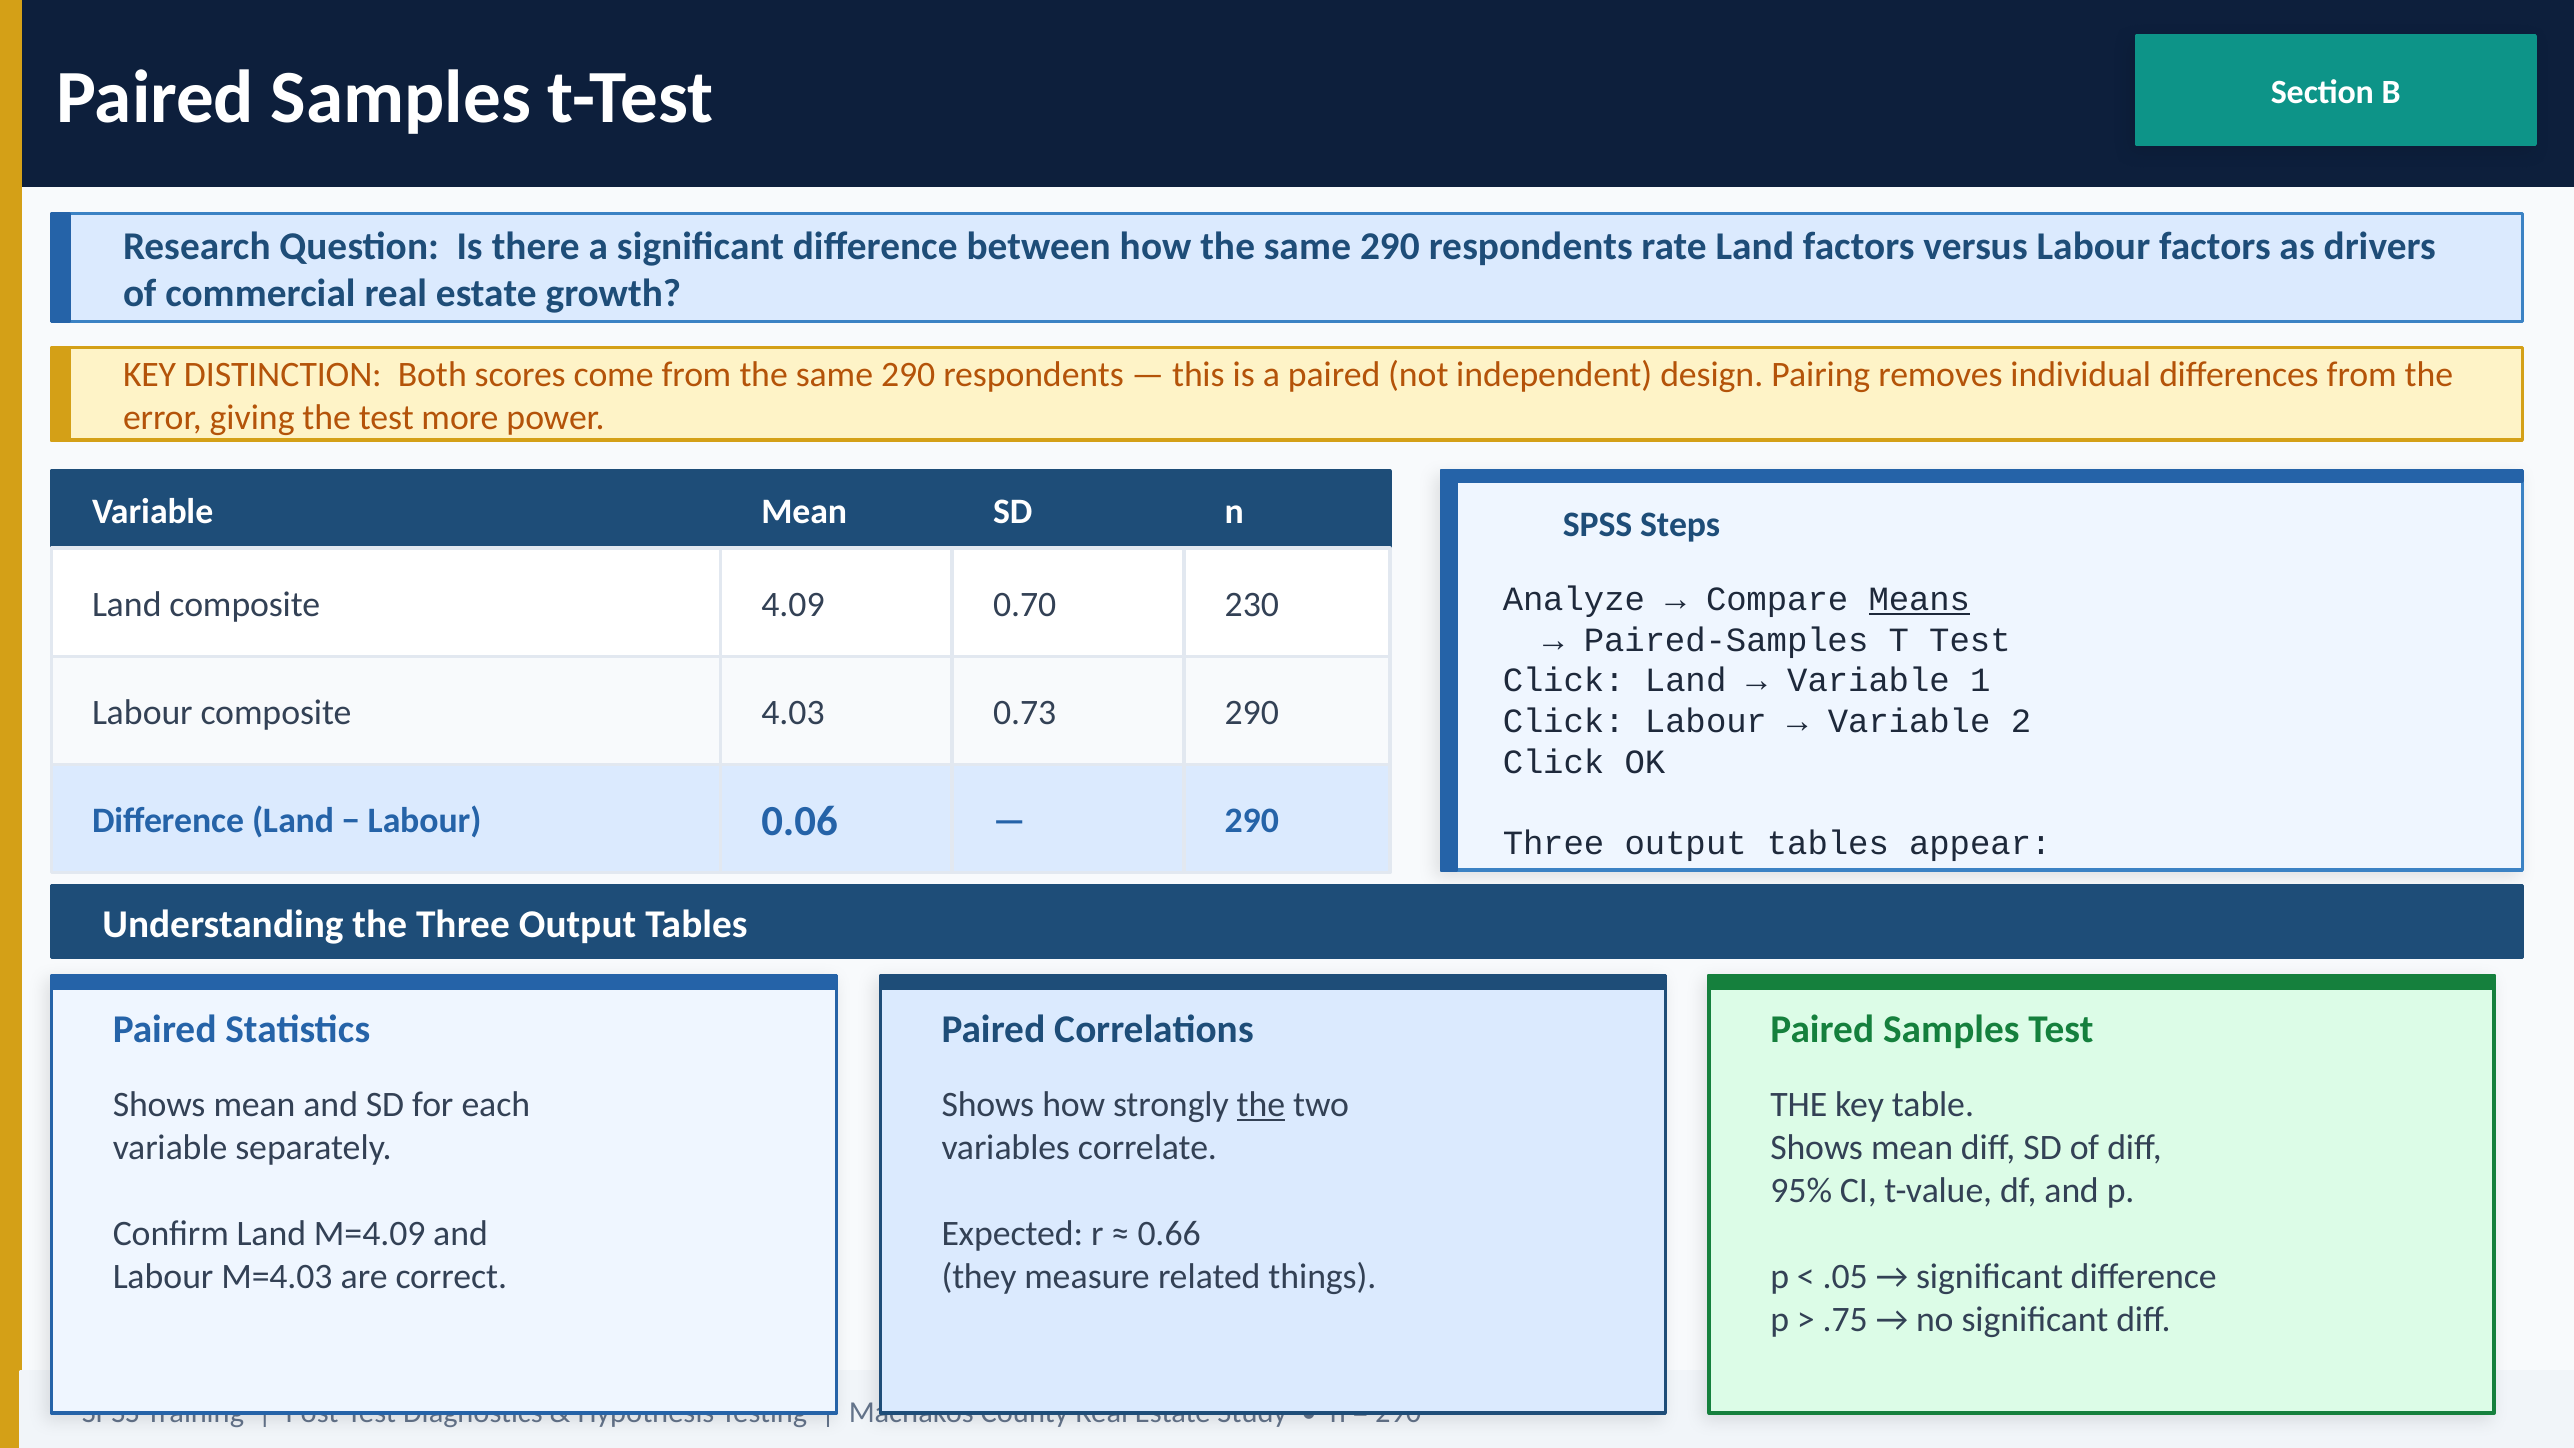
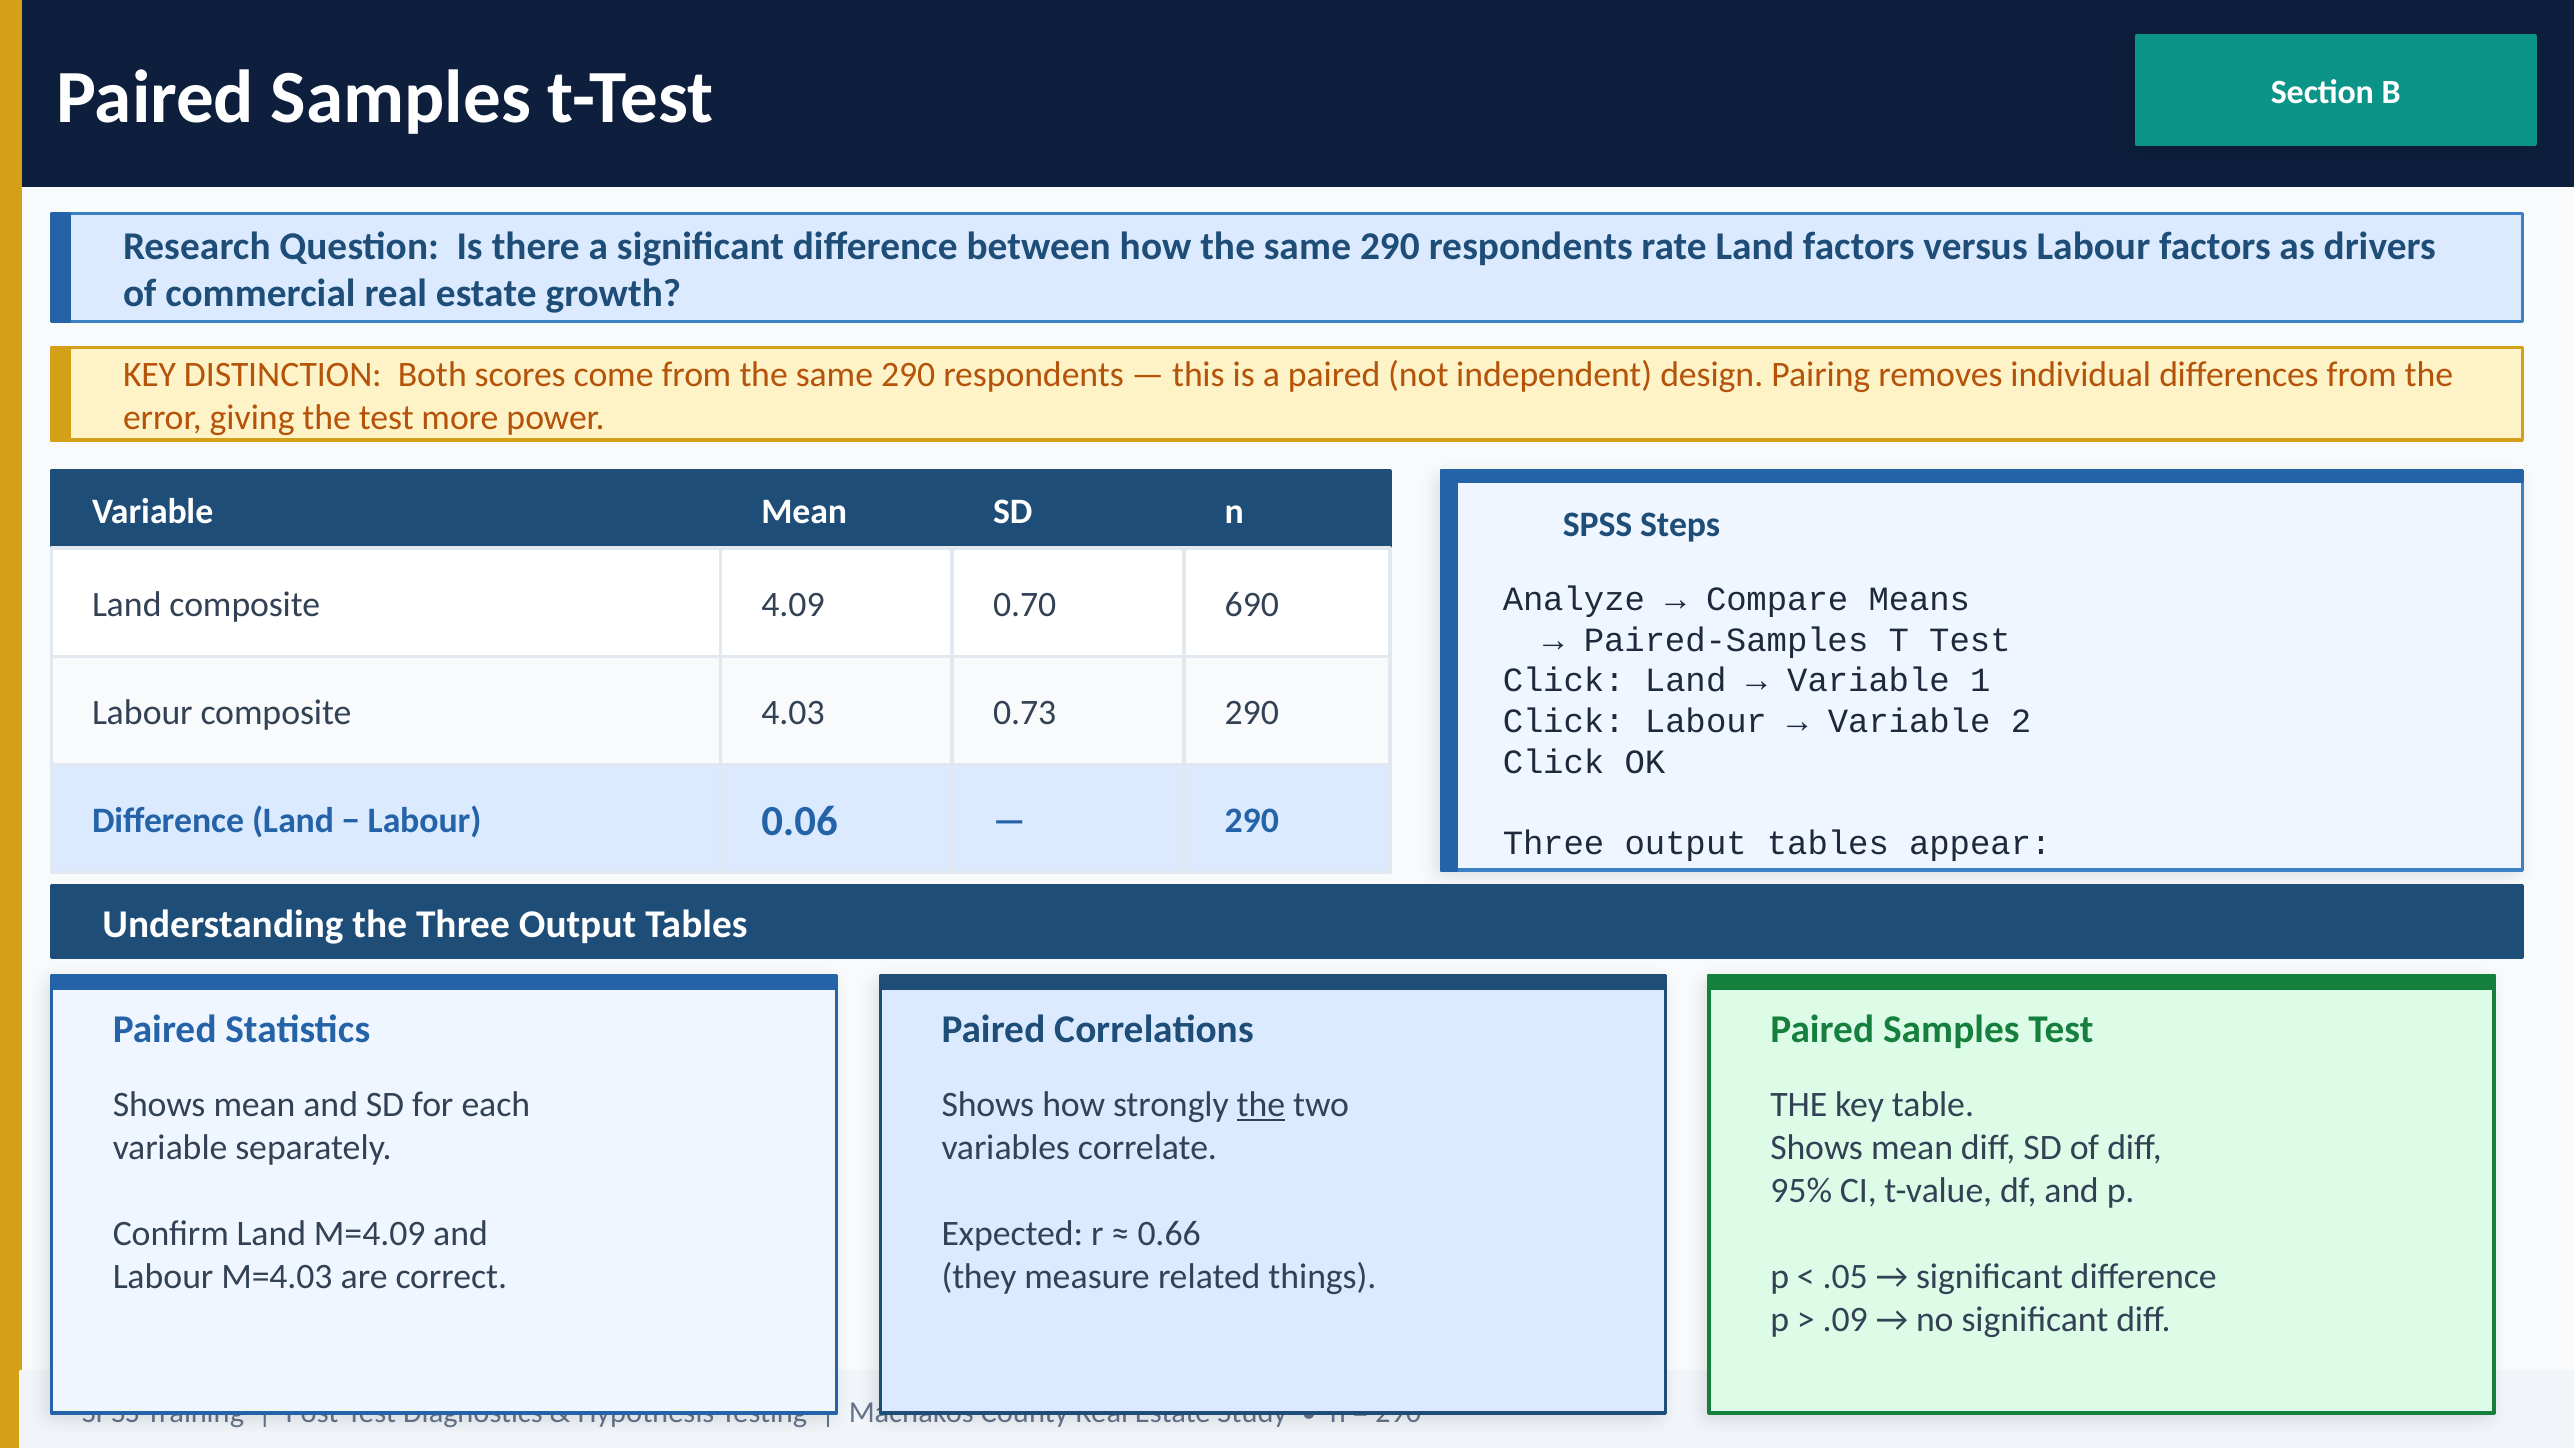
Means underline: present -> none
230: 230 -> 690
.75: .75 -> .09
